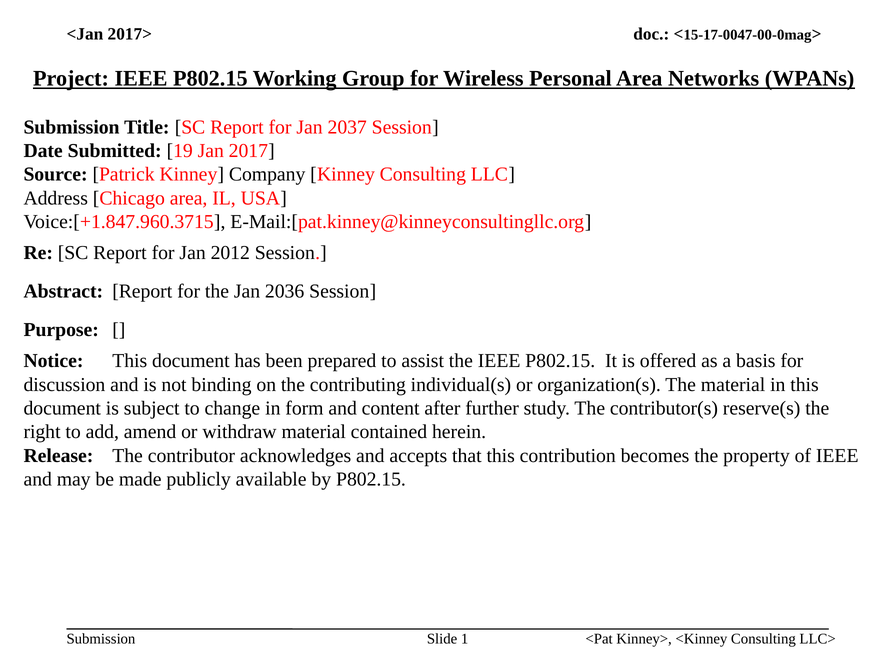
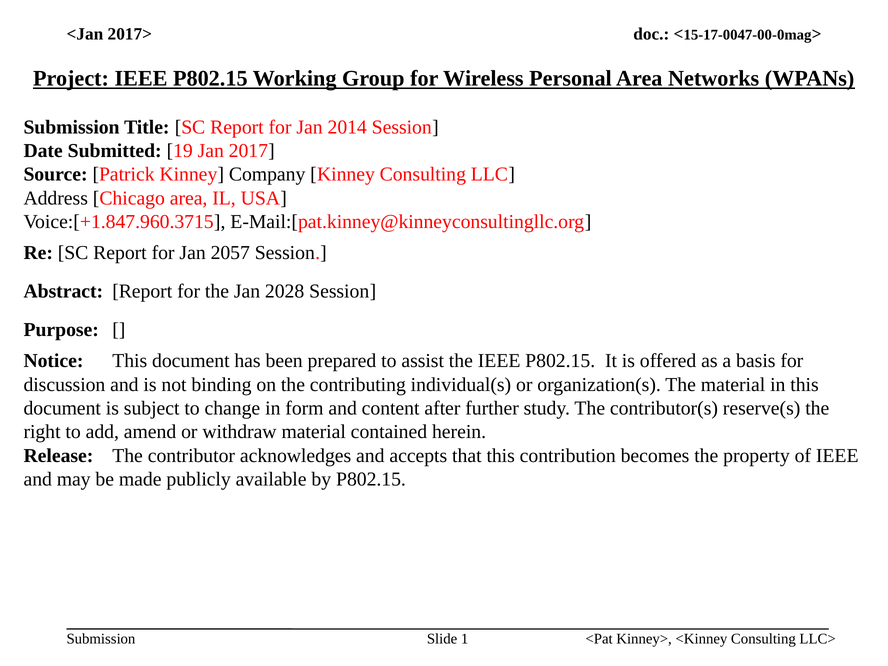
2037: 2037 -> 2014
2012: 2012 -> 2057
2036: 2036 -> 2028
